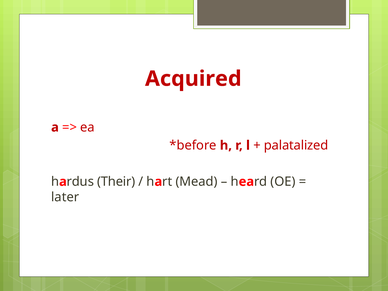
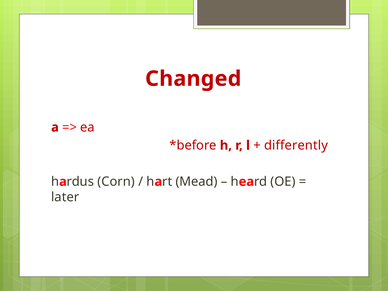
Acquired: Acquired -> Changed
palatalized: palatalized -> differently
Their: Their -> Corn
